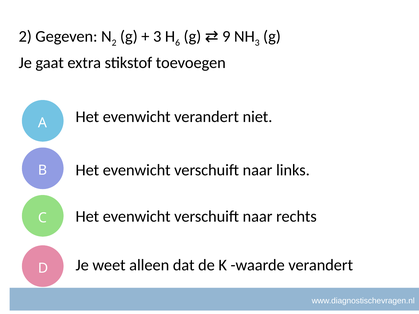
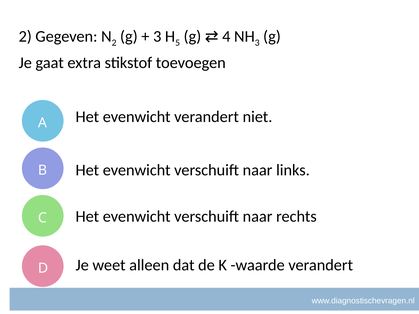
6: 6 -> 5
9: 9 -> 4
